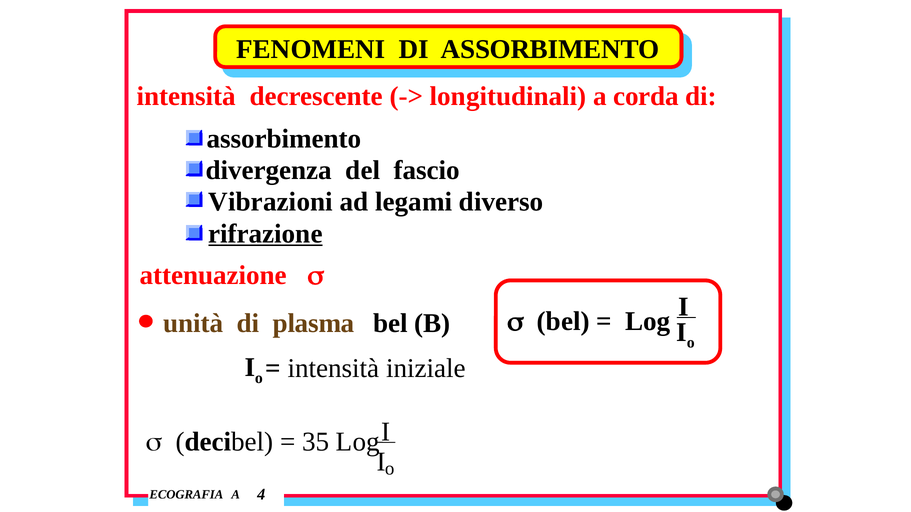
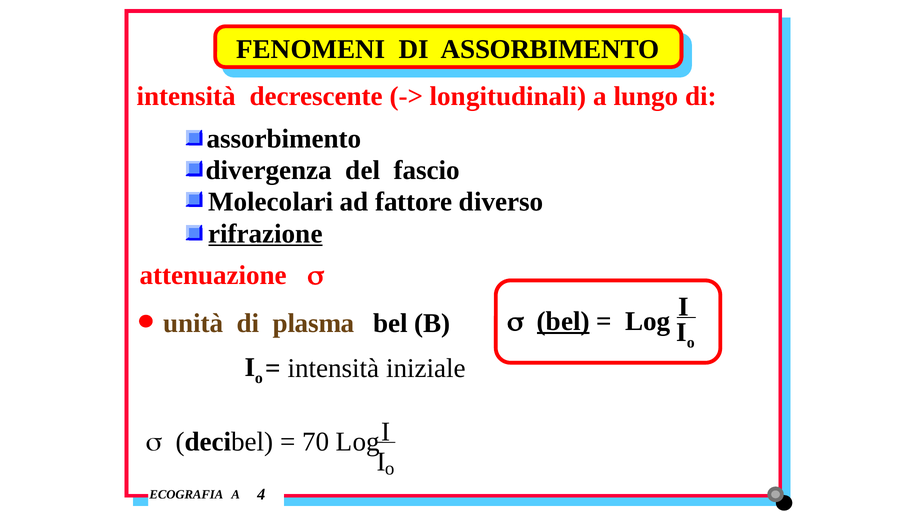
corda: corda -> lungo
Vibrazioni: Vibrazioni -> Molecolari
legami: legami -> fattore
bel at (563, 322) underline: none -> present
35: 35 -> 70
